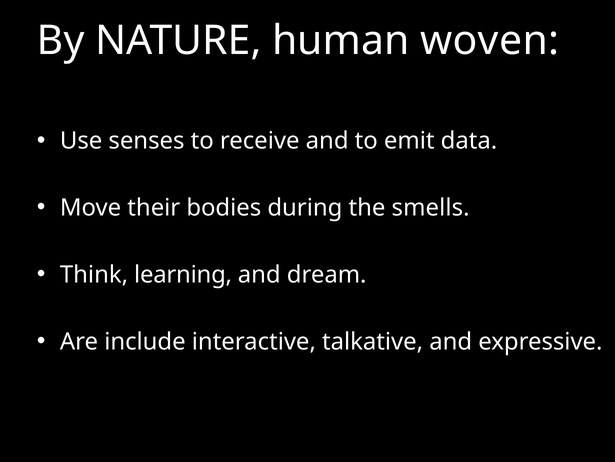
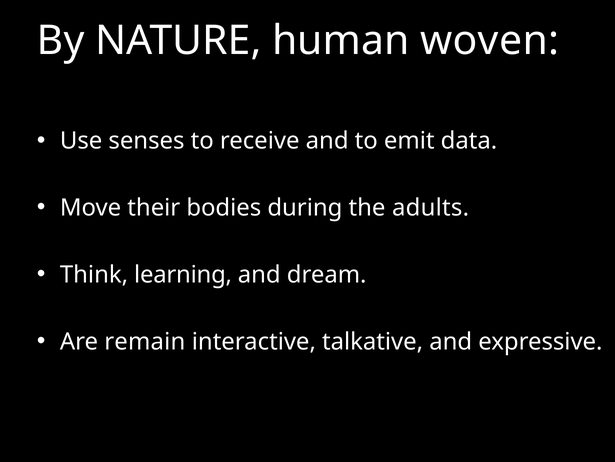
smells: smells -> adults
include: include -> remain
